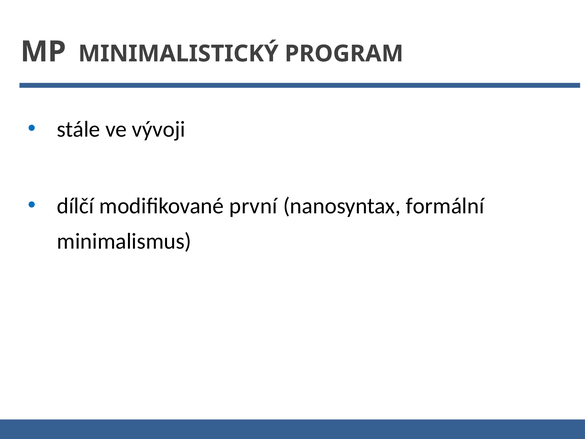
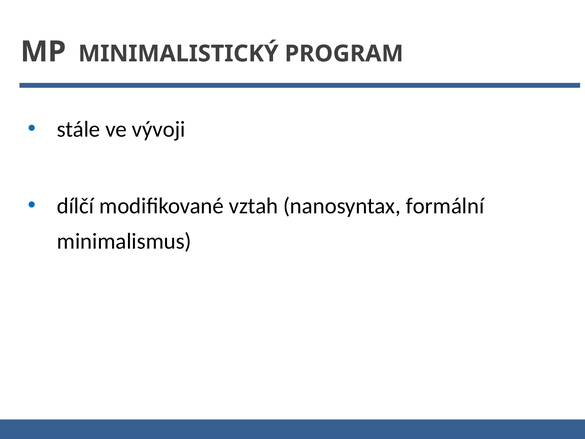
první: první -> vztah
